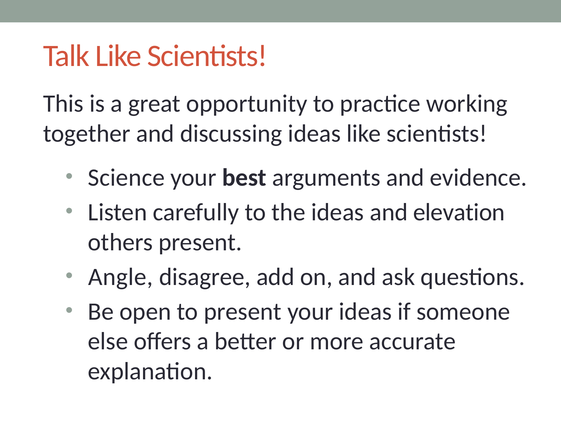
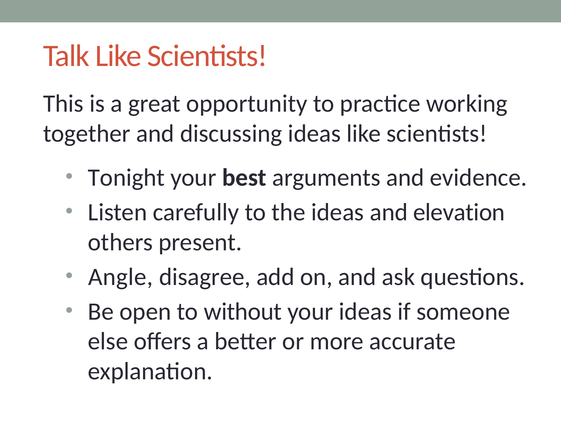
Science: Science -> Tonight
to present: present -> without
